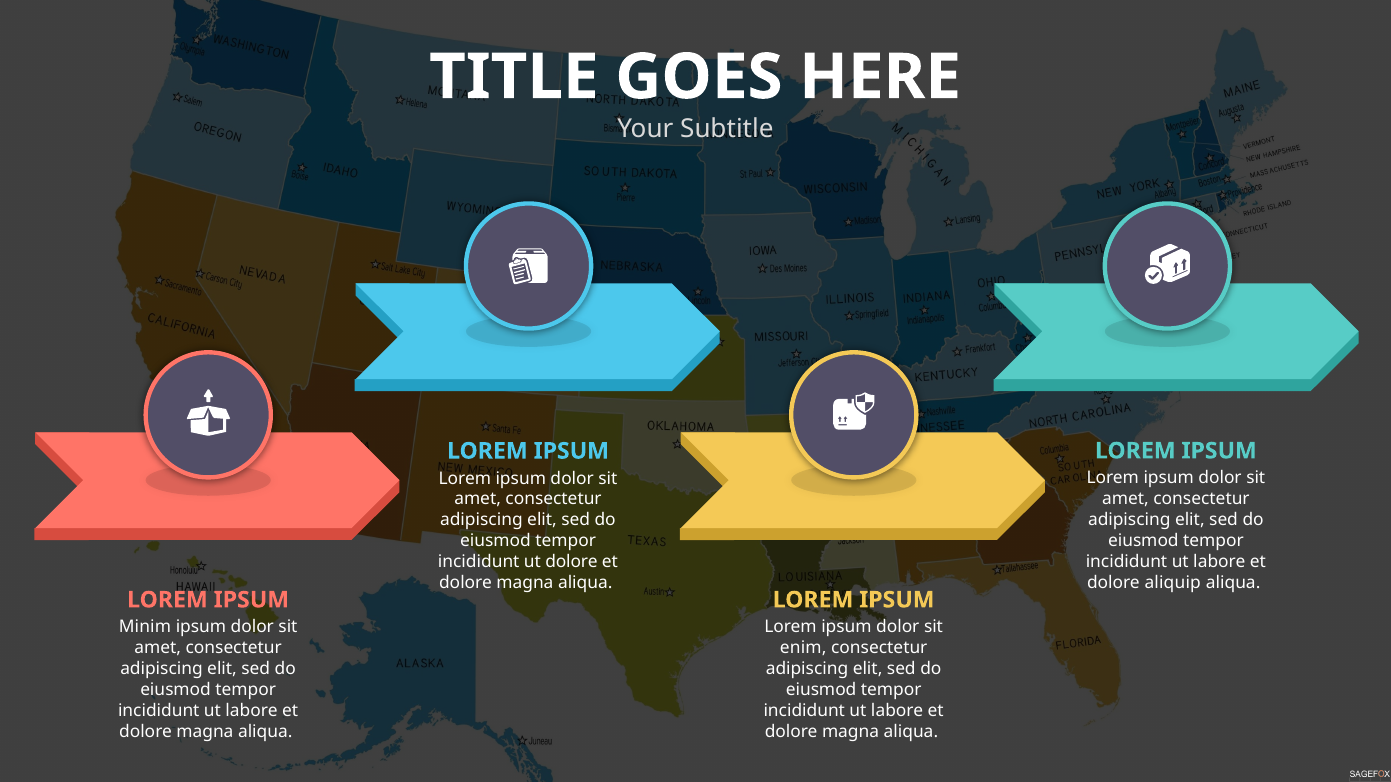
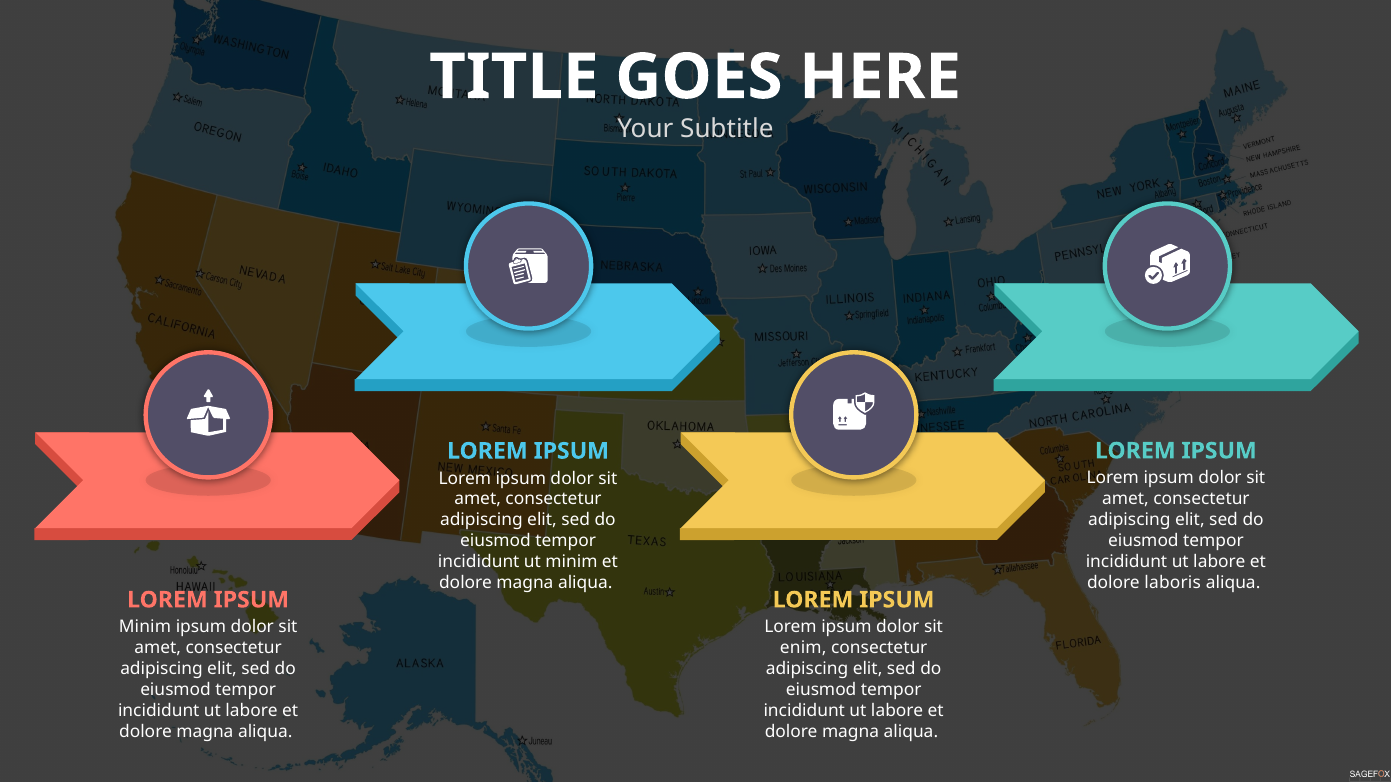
ut dolore: dolore -> minim
aliquip: aliquip -> laboris
